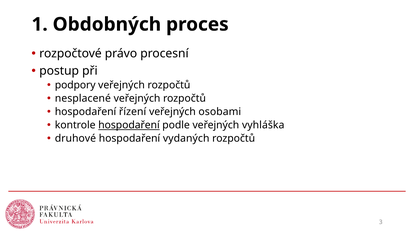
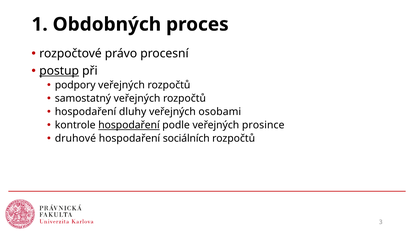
postup underline: none -> present
nesplacené: nesplacené -> samostatný
řízení: řízení -> dluhy
vyhláška: vyhláška -> prosince
vydaných: vydaných -> sociálních
